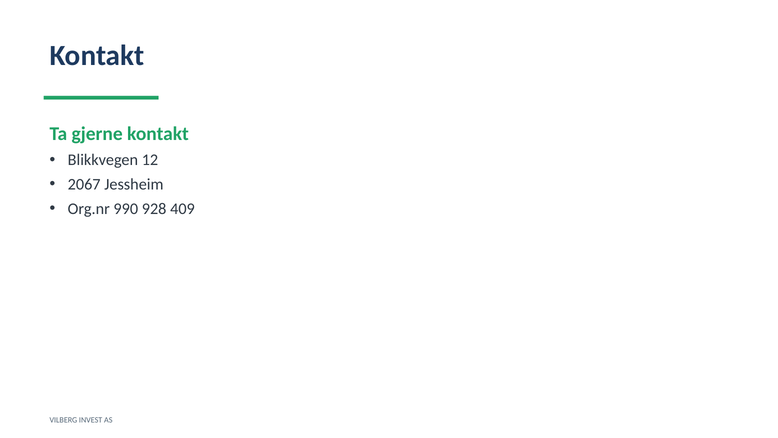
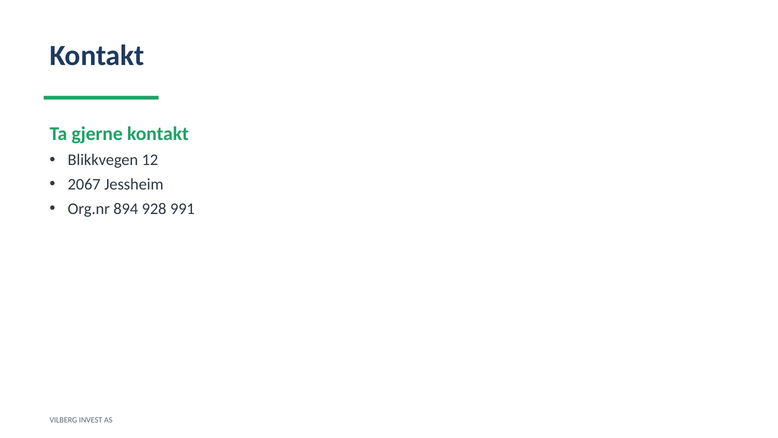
990: 990 -> 894
409: 409 -> 991
